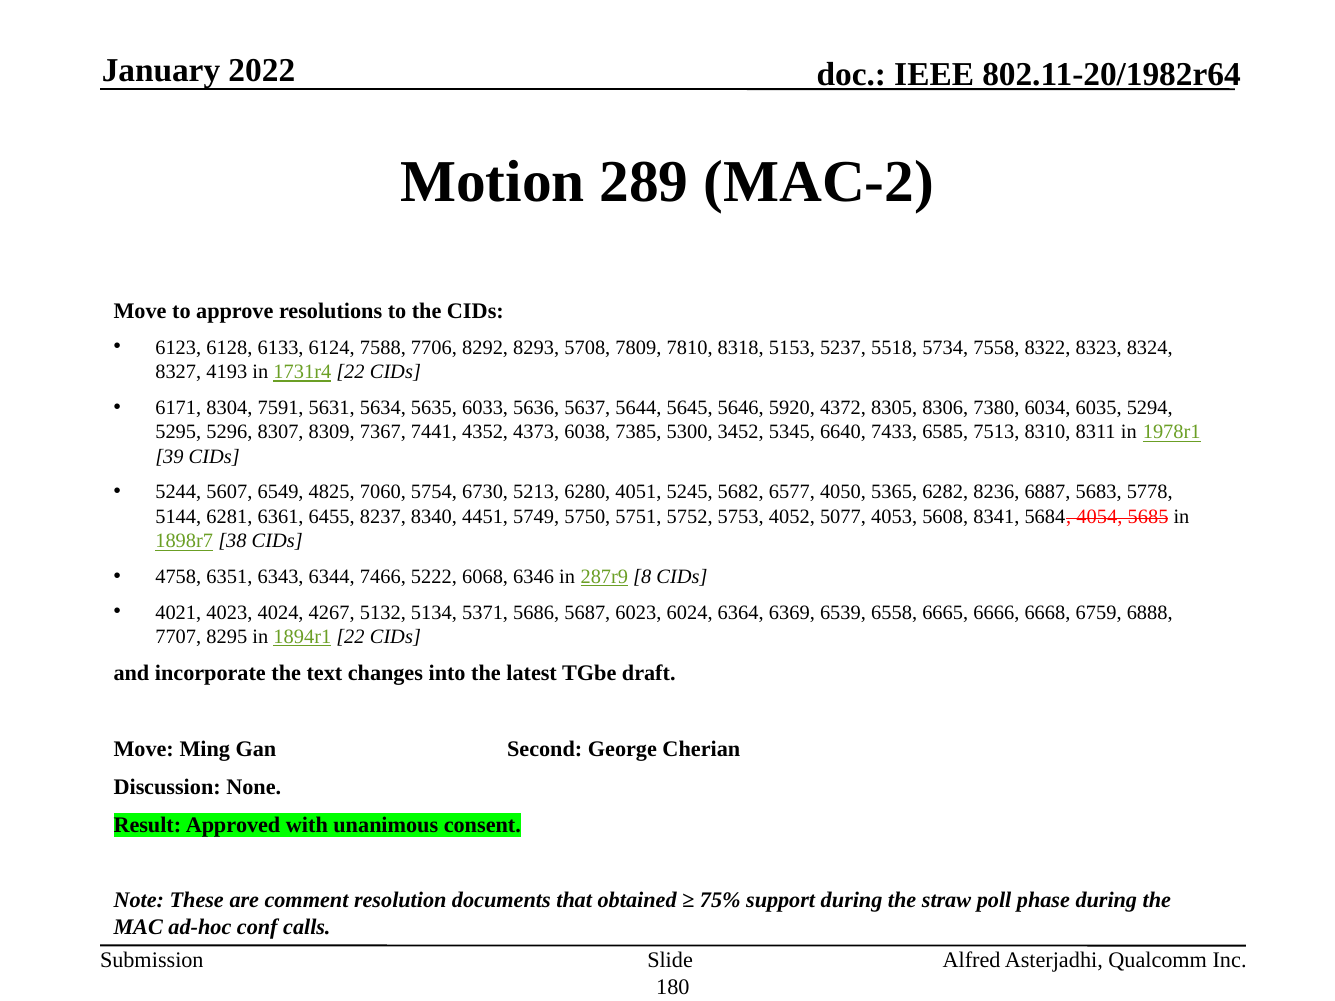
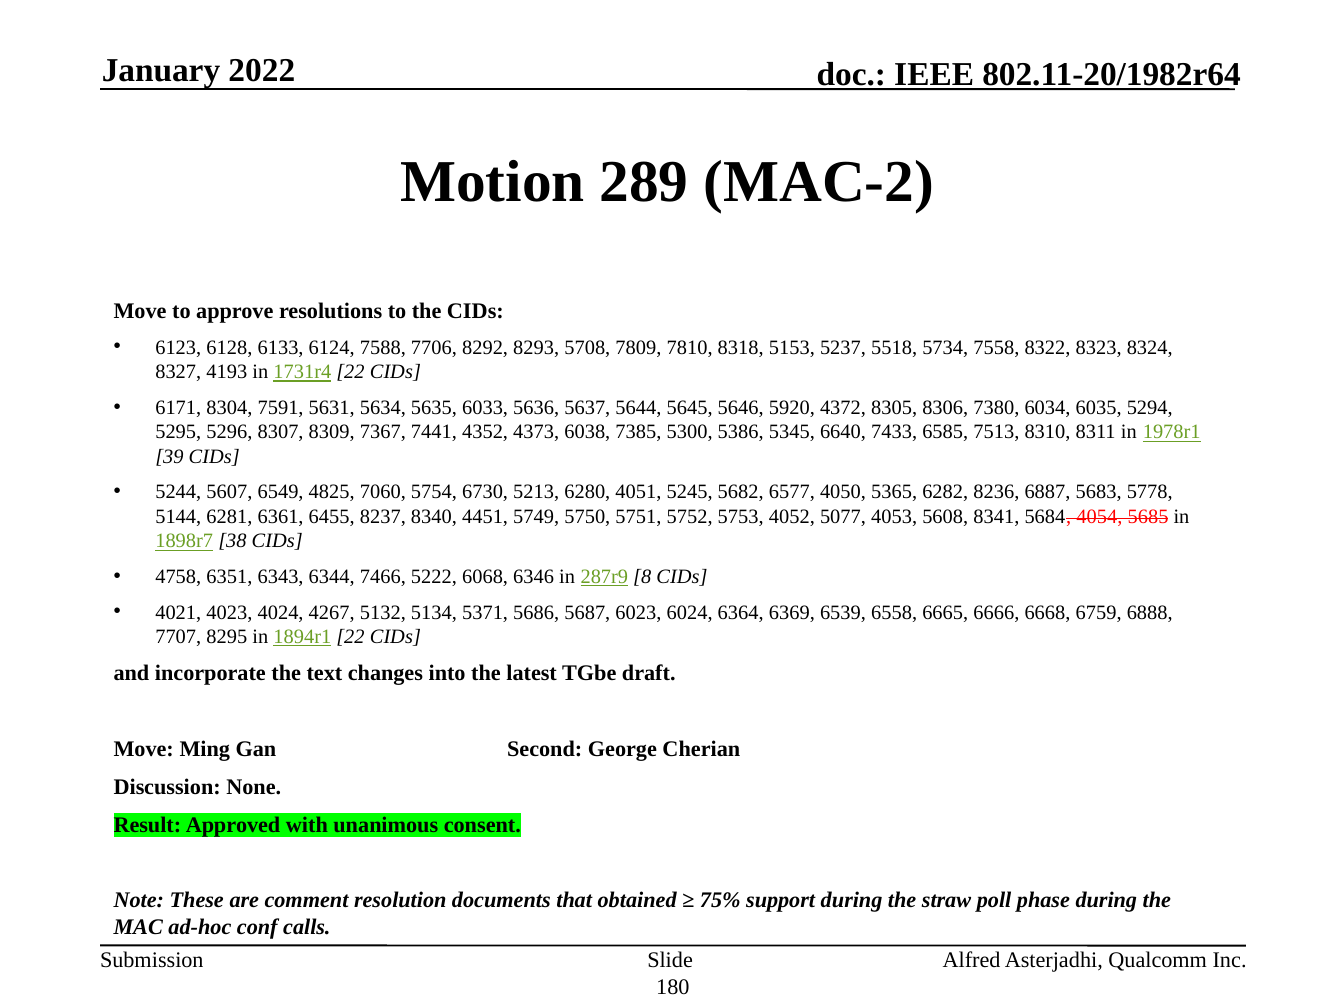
3452: 3452 -> 5386
